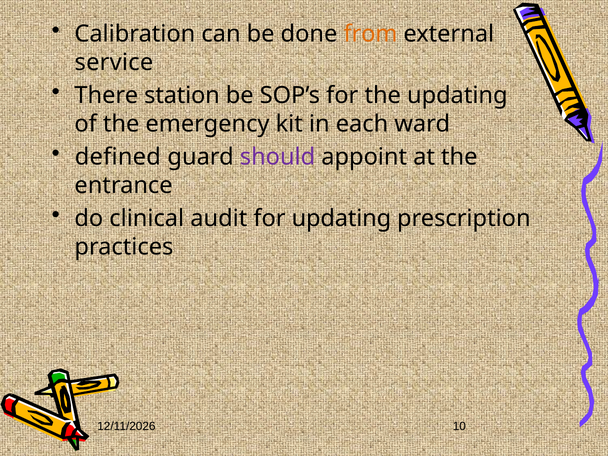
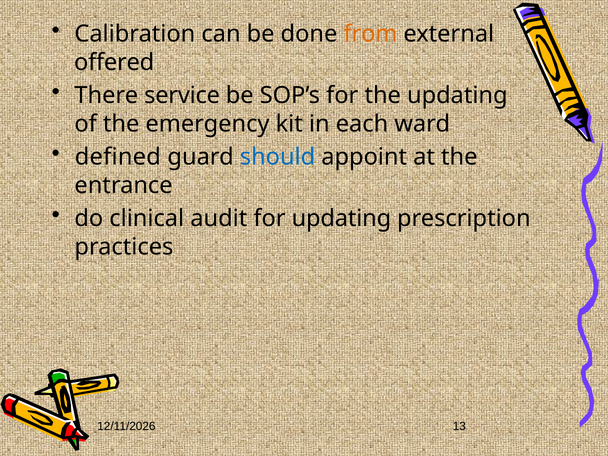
service: service -> offered
station: station -> service
should colour: purple -> blue
10: 10 -> 13
